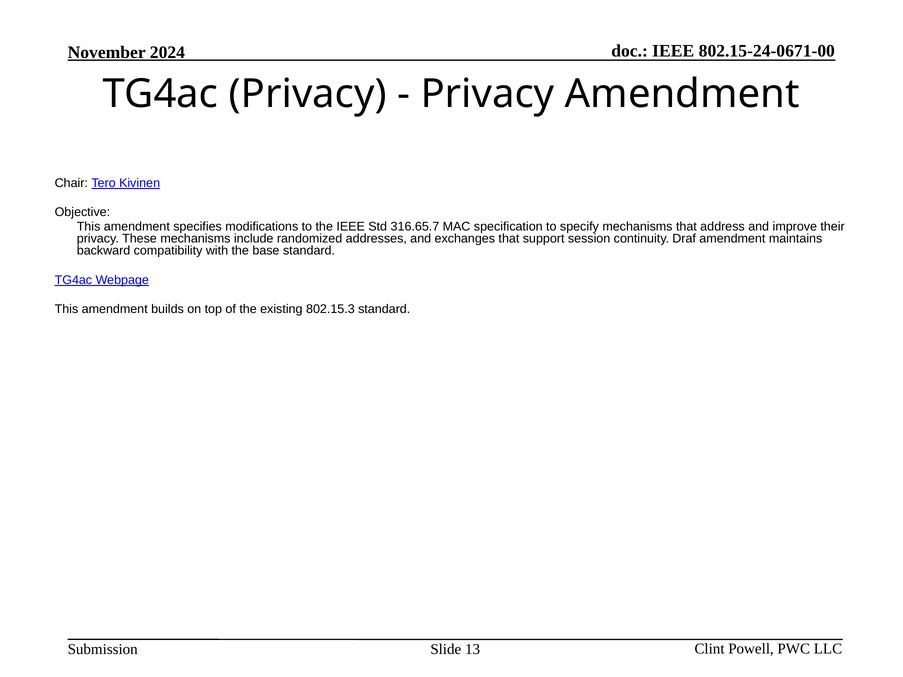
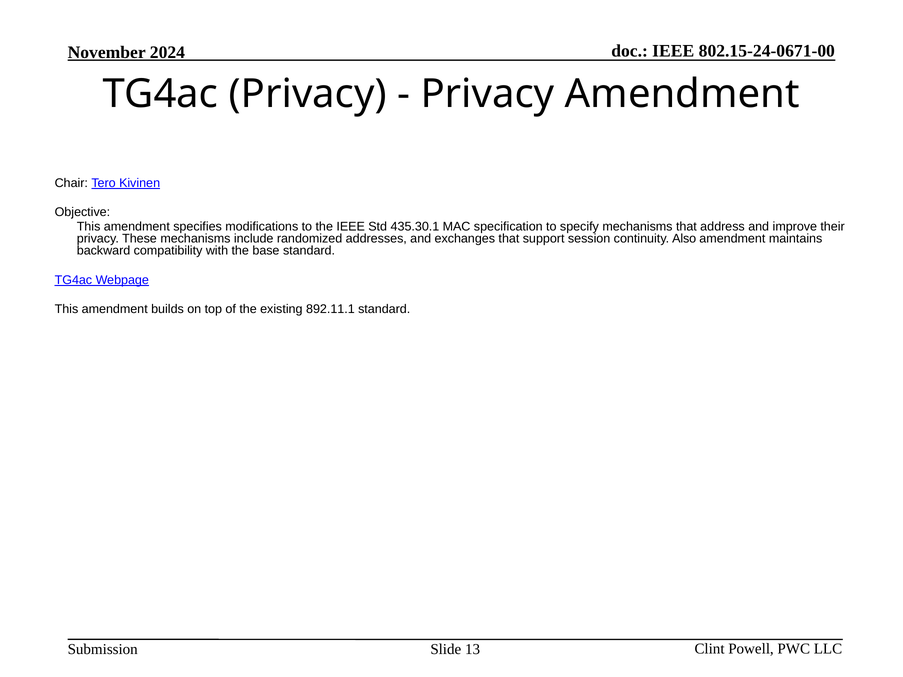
316.65.7: 316.65.7 -> 435.30.1
Draf: Draf -> Also
802.15.3: 802.15.3 -> 892.11.1
